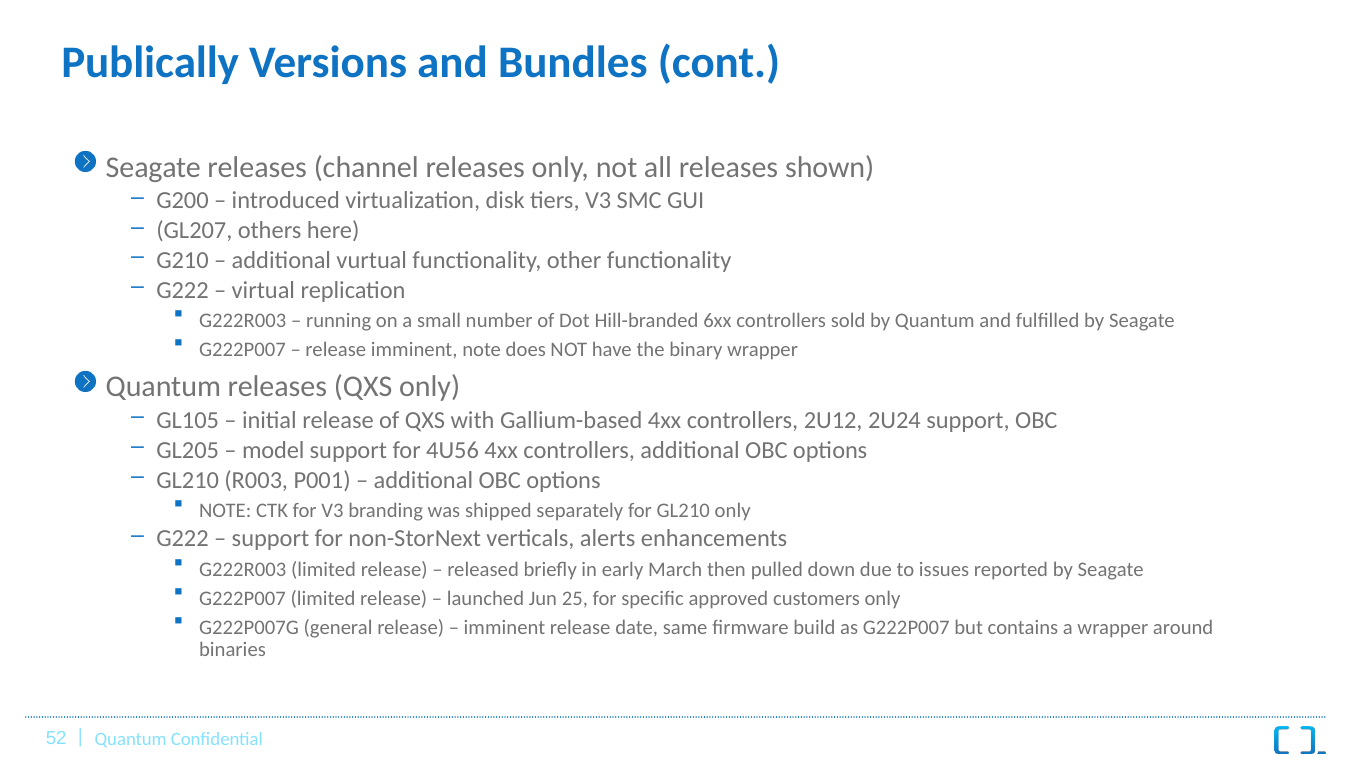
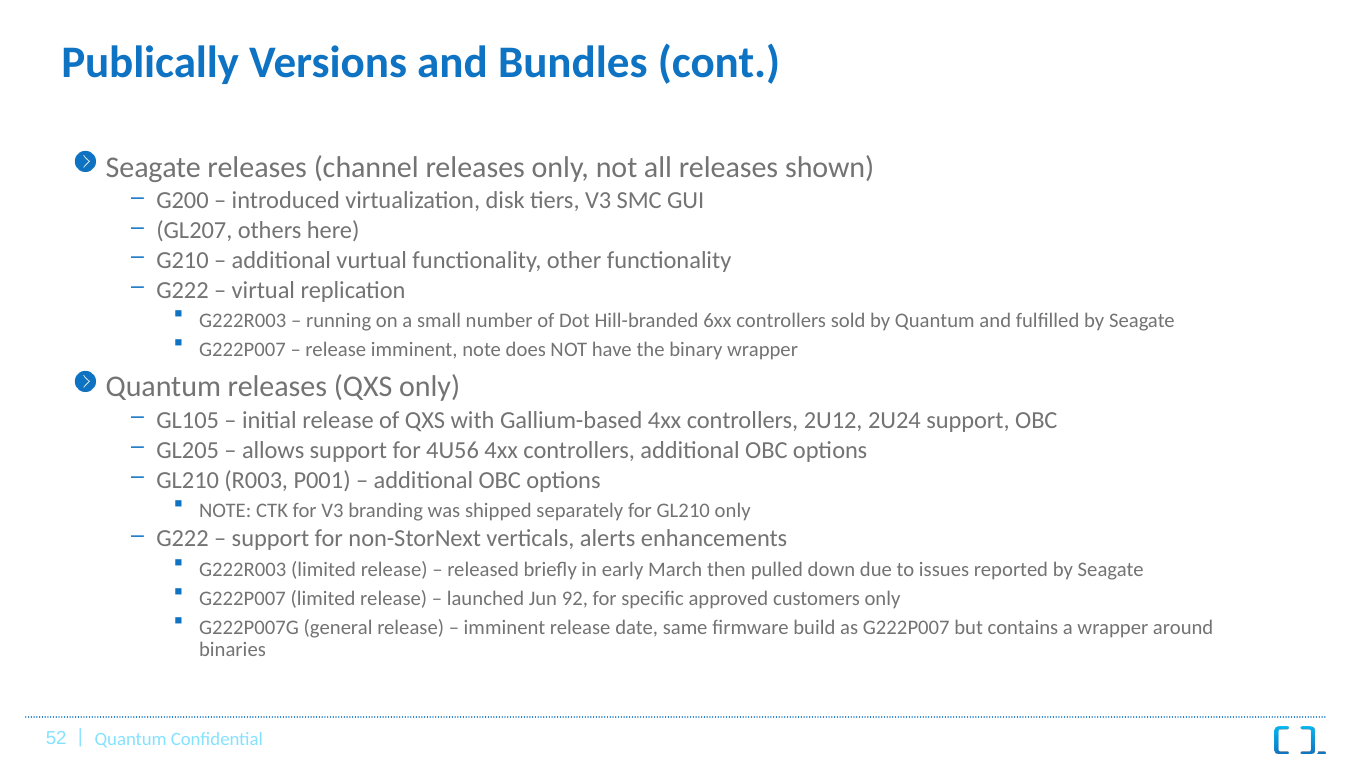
model: model -> allows
25: 25 -> 92
